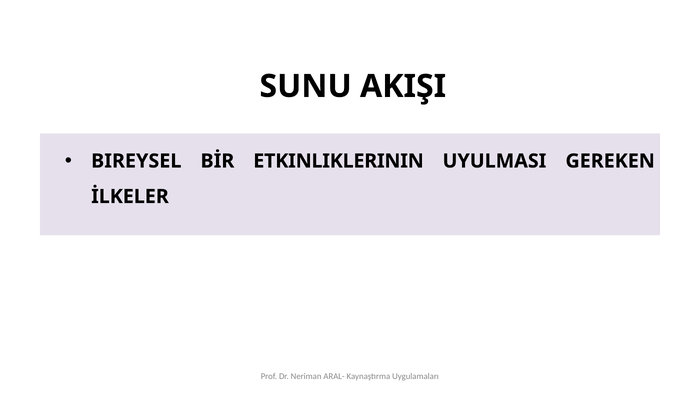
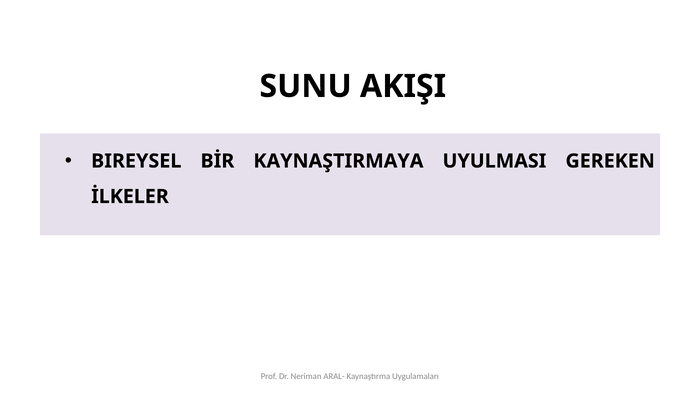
ETKINLIKLERININ: ETKINLIKLERININ -> KAYNAŞTIRMAYA
